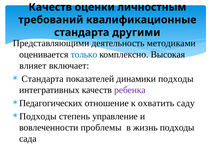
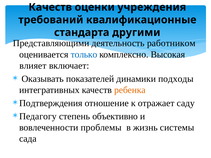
личностным: личностным -> учреждения
методиками: методиками -> работником
Стандарта at (43, 79): Стандарта -> Оказывать
ребенка colour: purple -> orange
Педагогических: Педагогических -> Подтверждения
охватить: охватить -> отражает
Подходы at (38, 116): Подходы -> Педагогу
управление: управление -> объективно
жизнь подходы: подходы -> системы
